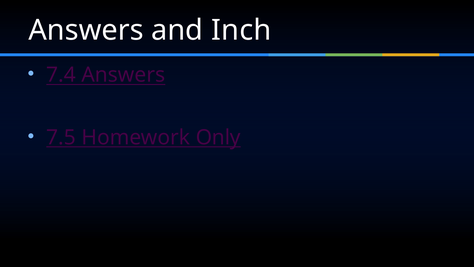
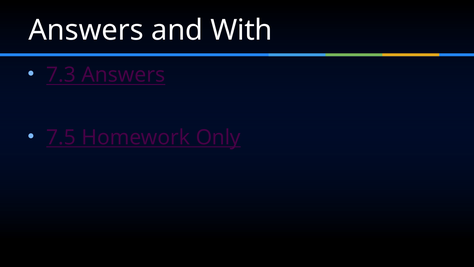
Inch: Inch -> With
7.4: 7.4 -> 7.3
